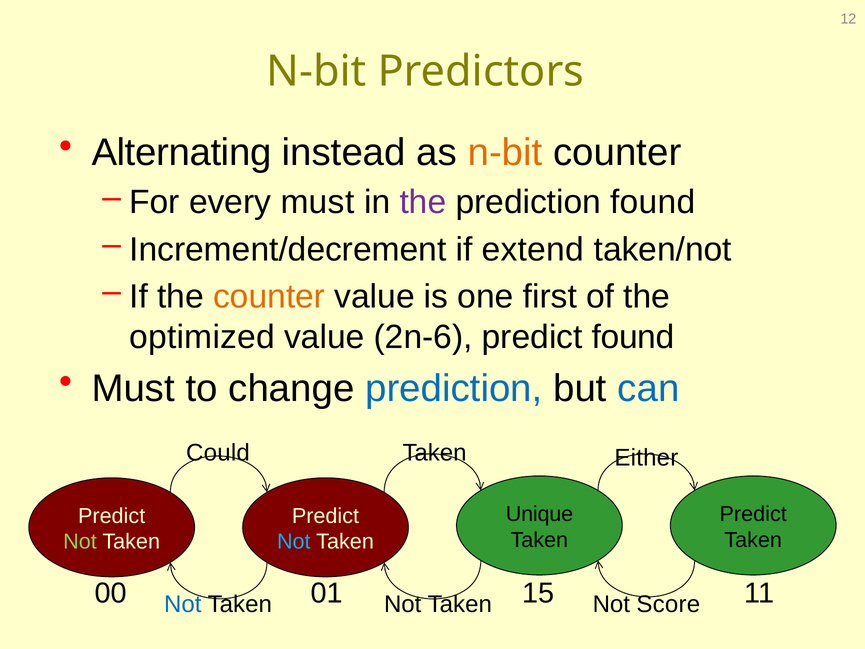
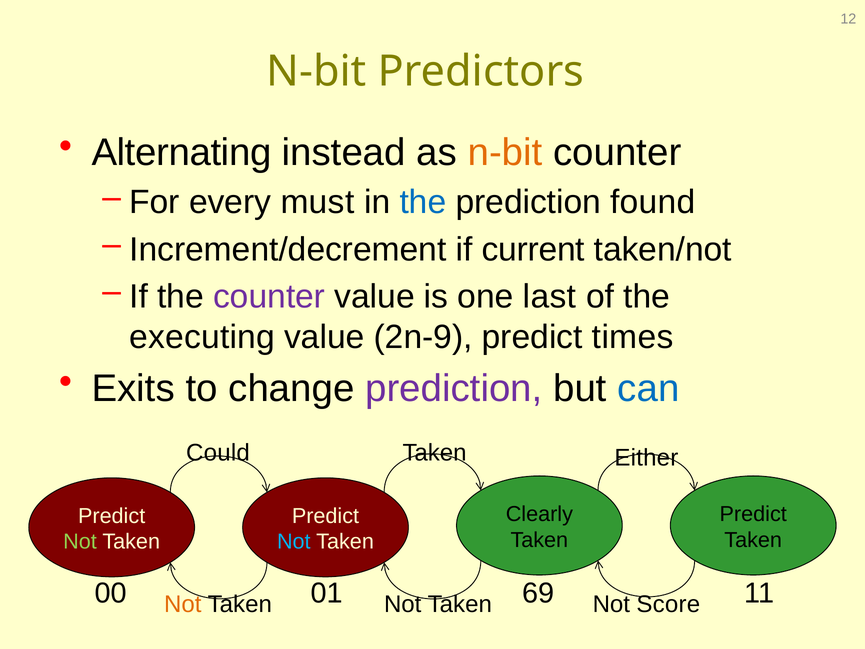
the at (423, 202) colour: purple -> blue
extend: extend -> current
counter at (269, 297) colour: orange -> purple
first: first -> last
optimized: optimized -> executing
2n-6: 2n-6 -> 2n-9
predict found: found -> times
Must at (133, 388): Must -> Exits
prediction at (454, 388) colour: blue -> purple
Unique: Unique -> Clearly
15: 15 -> 69
Not at (183, 604) colour: blue -> orange
